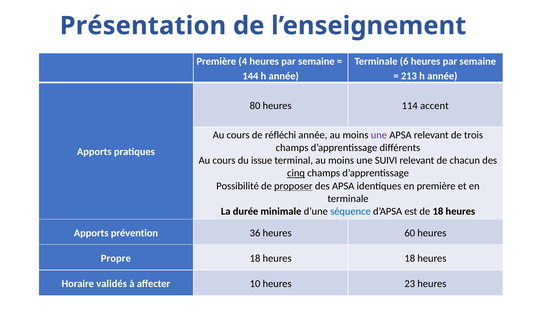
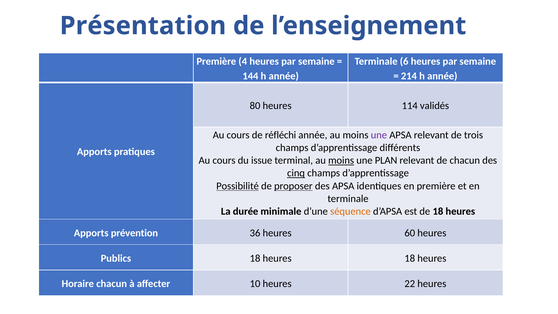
213: 213 -> 214
accent: accent -> validés
moins at (341, 160) underline: none -> present
SUIVI: SUIVI -> PLAN
Possibilité underline: none -> present
séquence colour: blue -> orange
Propre: Propre -> Publics
Horaire validés: validés -> chacun
23: 23 -> 22
